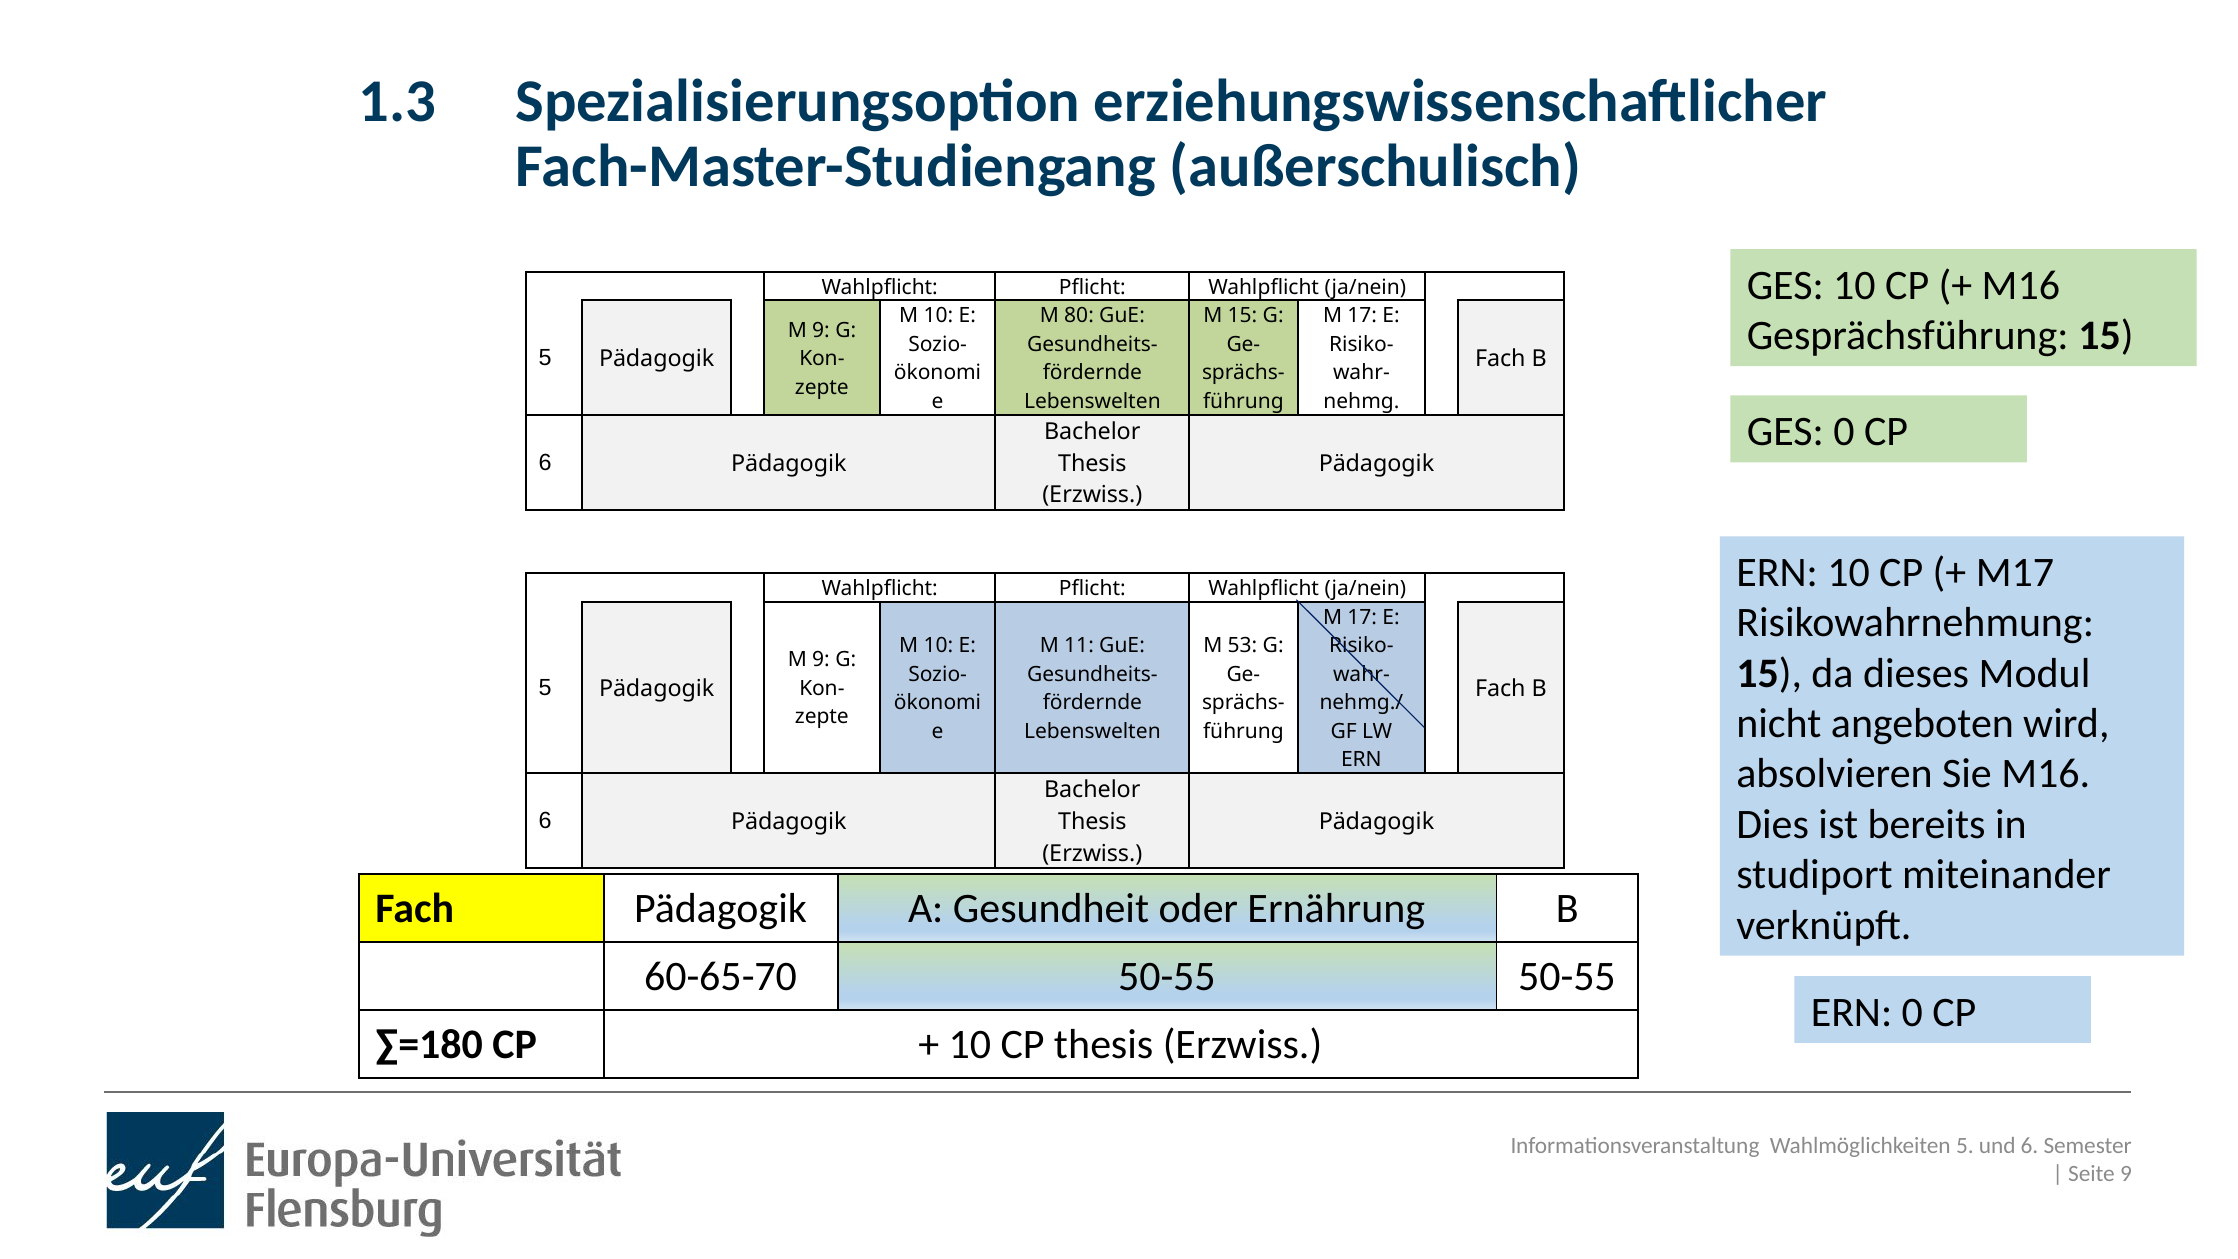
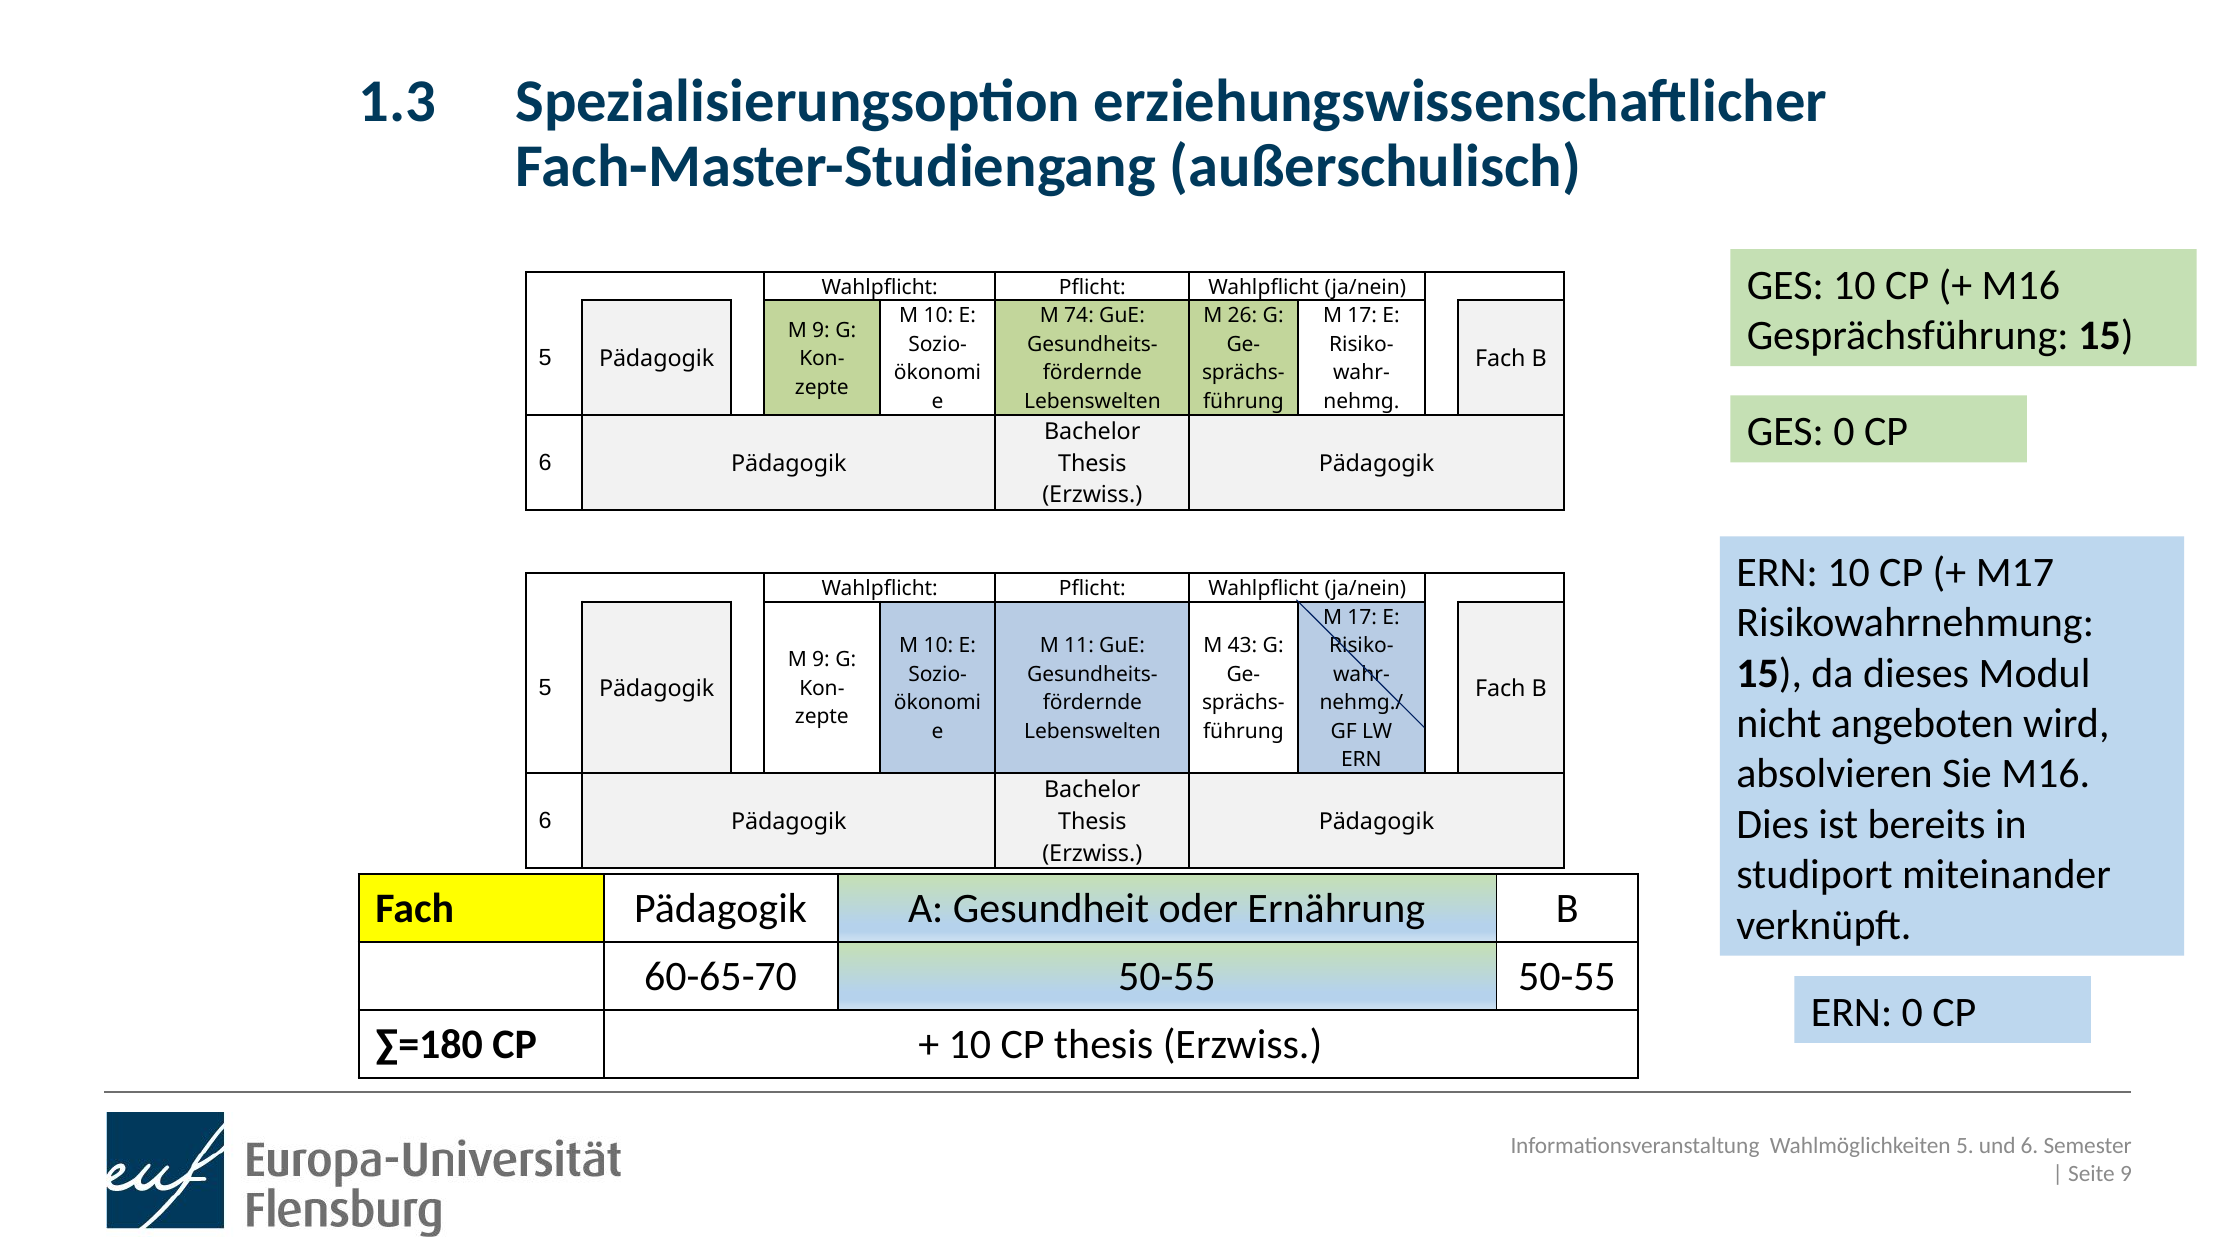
80: 80 -> 74
M 15: 15 -> 26
53: 53 -> 43
